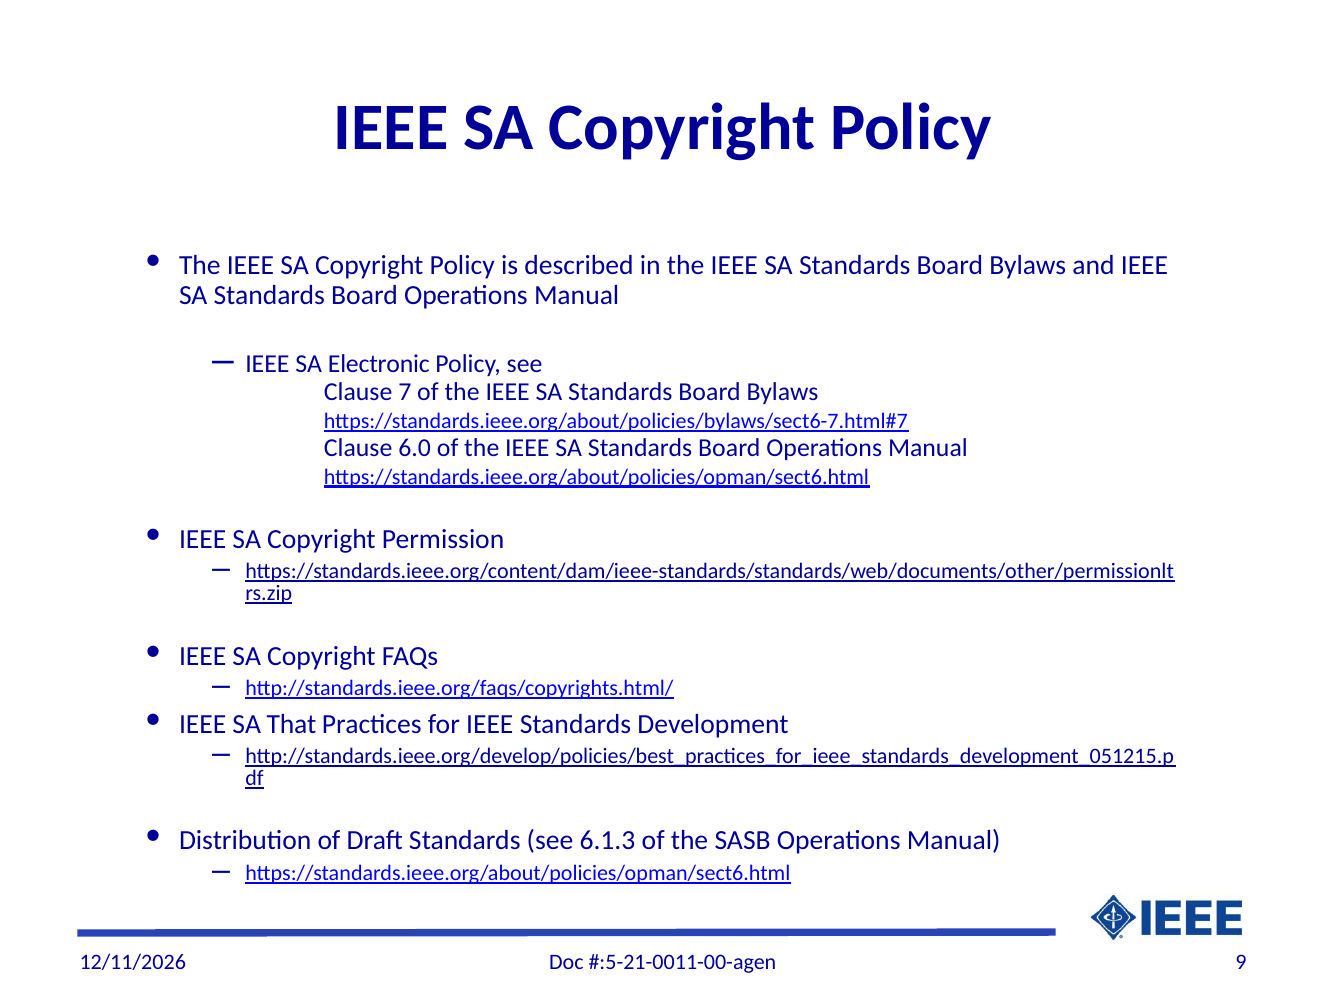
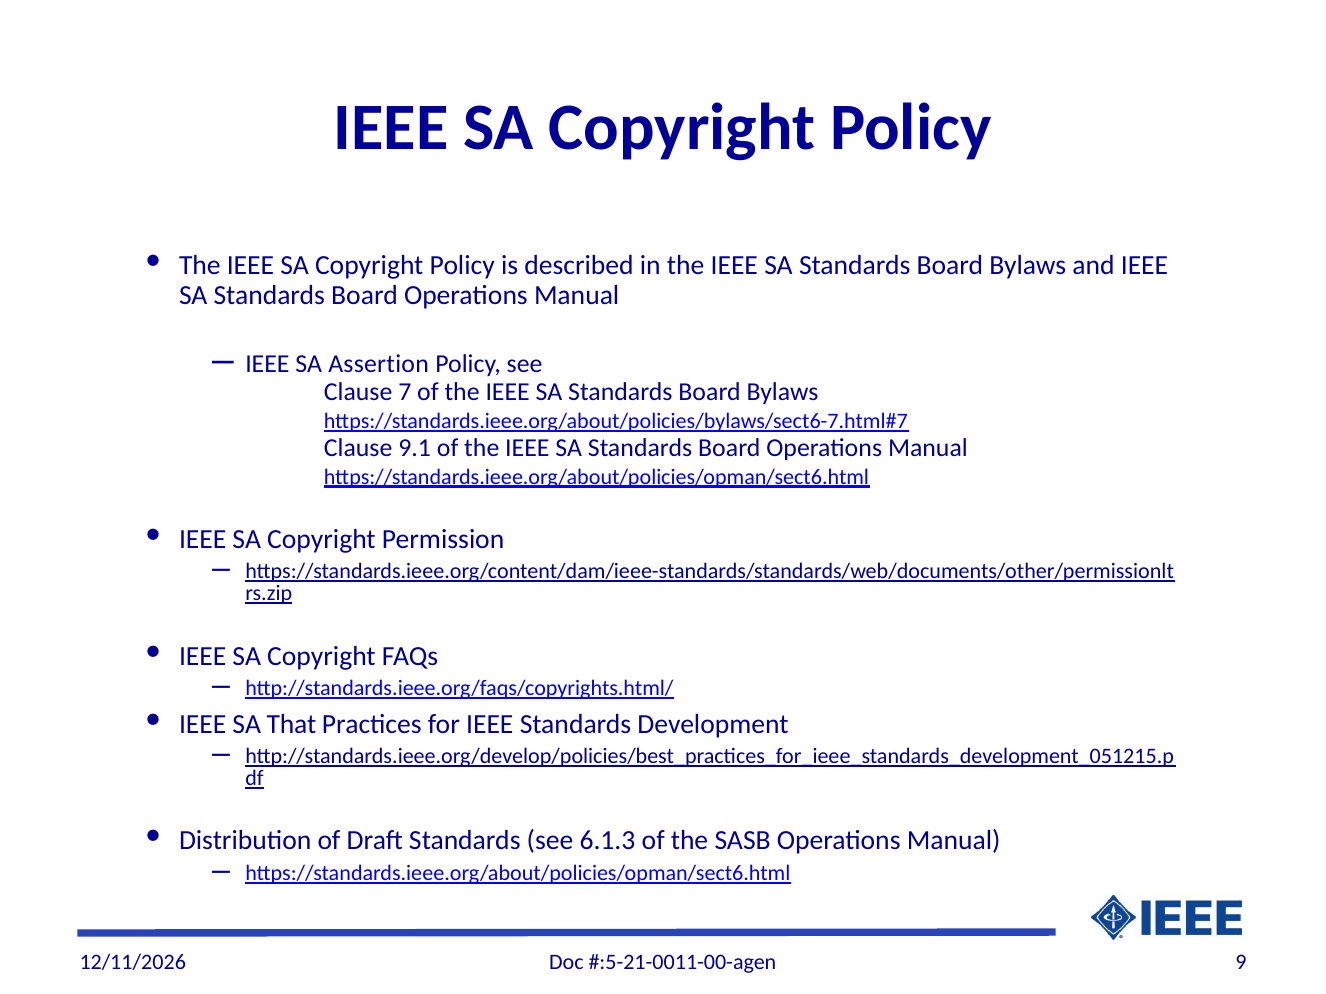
Electronic: Electronic -> Assertion
6.0: 6.0 -> 9.1
